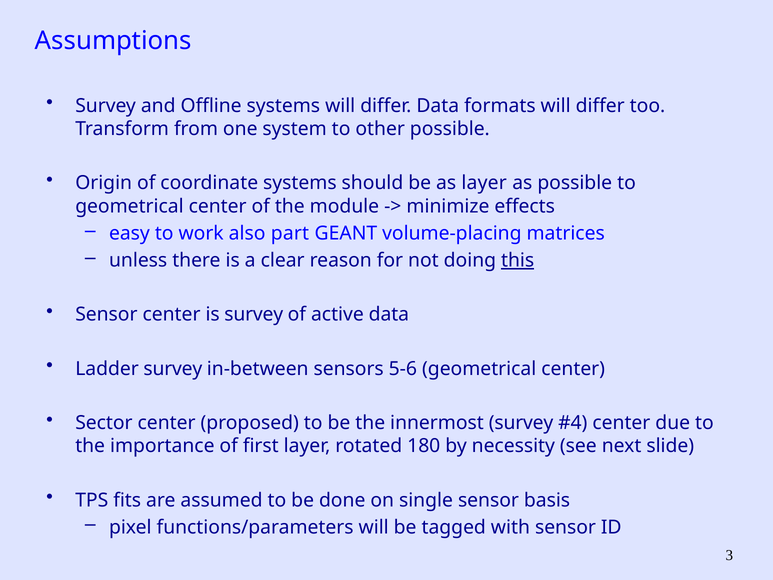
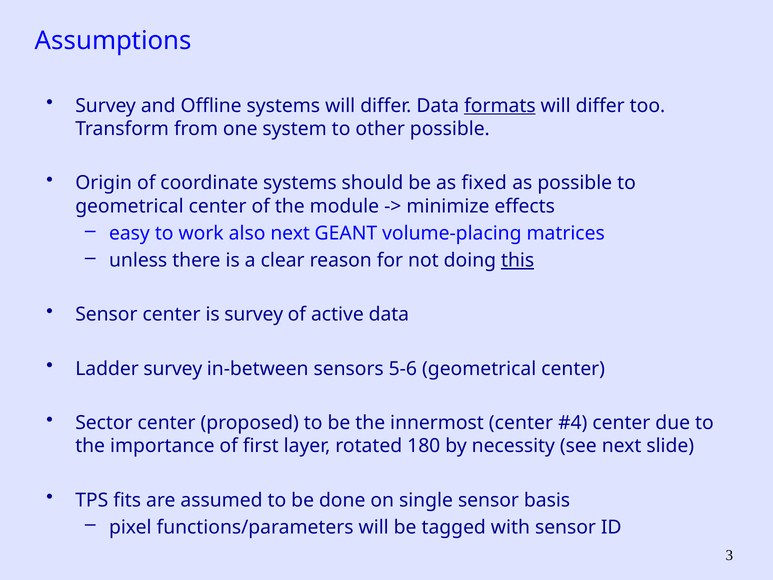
formats underline: none -> present
as layer: layer -> fixed
also part: part -> next
innermost survey: survey -> center
